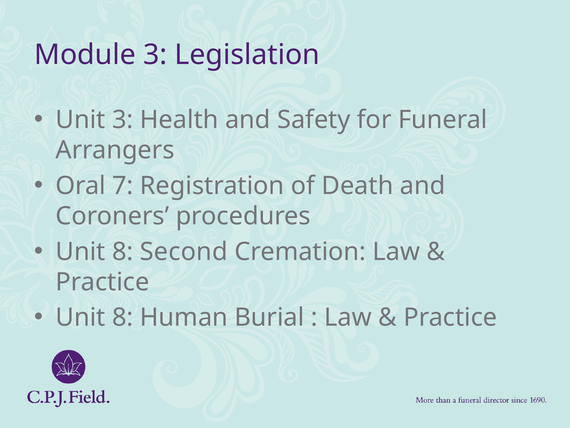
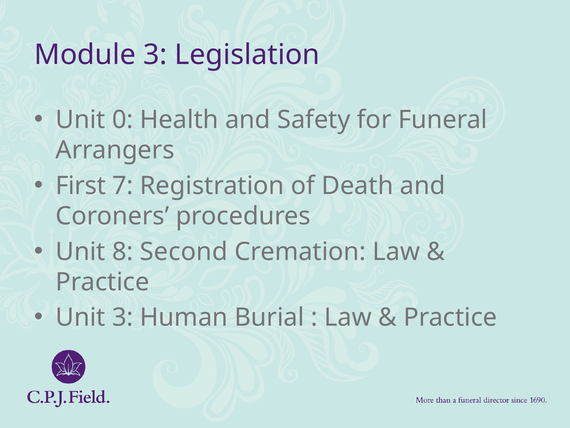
Unit 3: 3 -> 0
Oral: Oral -> First
8 at (123, 317): 8 -> 3
